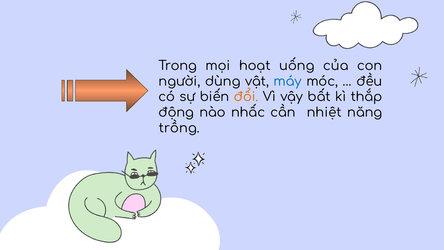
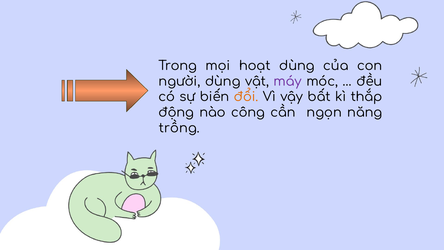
hoạt uống: uống -> dùng
máy colour: blue -> purple
nhấc: nhấc -> công
nhiệt: nhiệt -> ngọn
